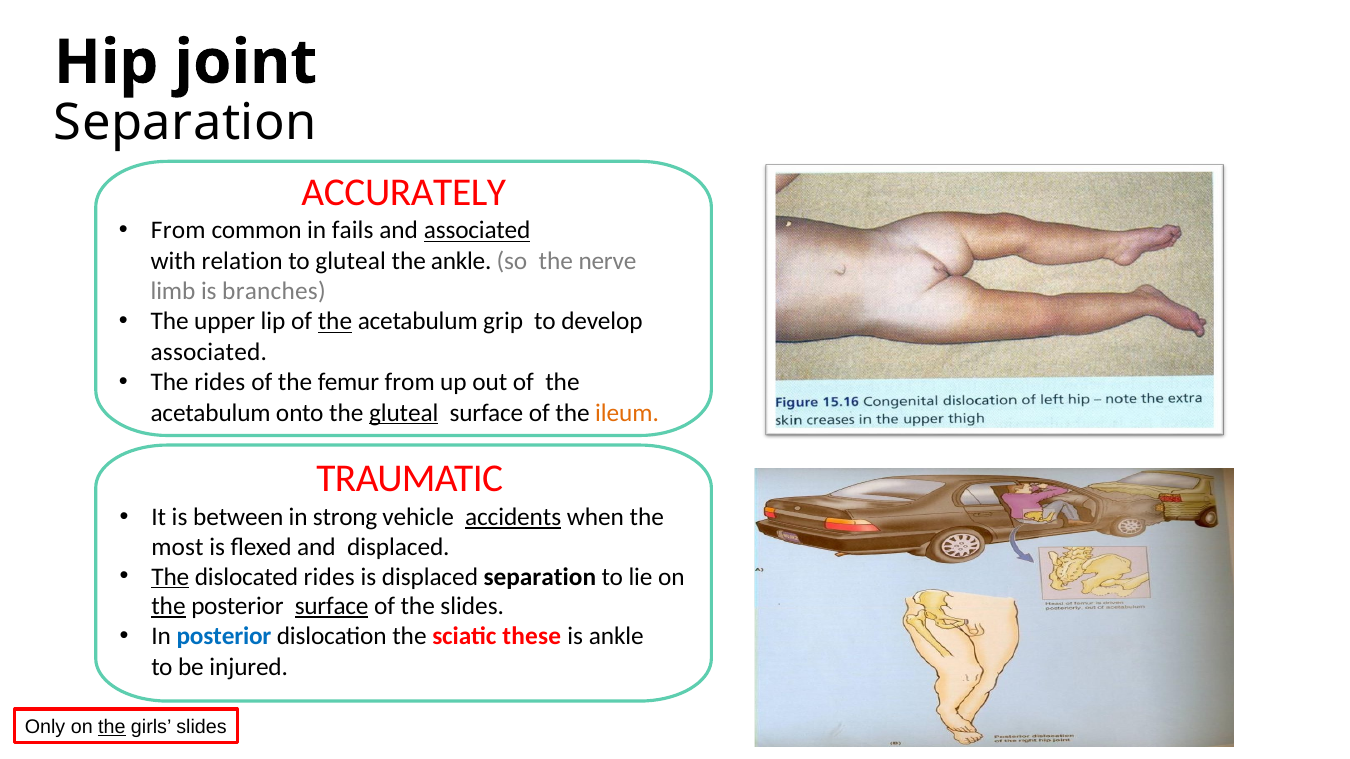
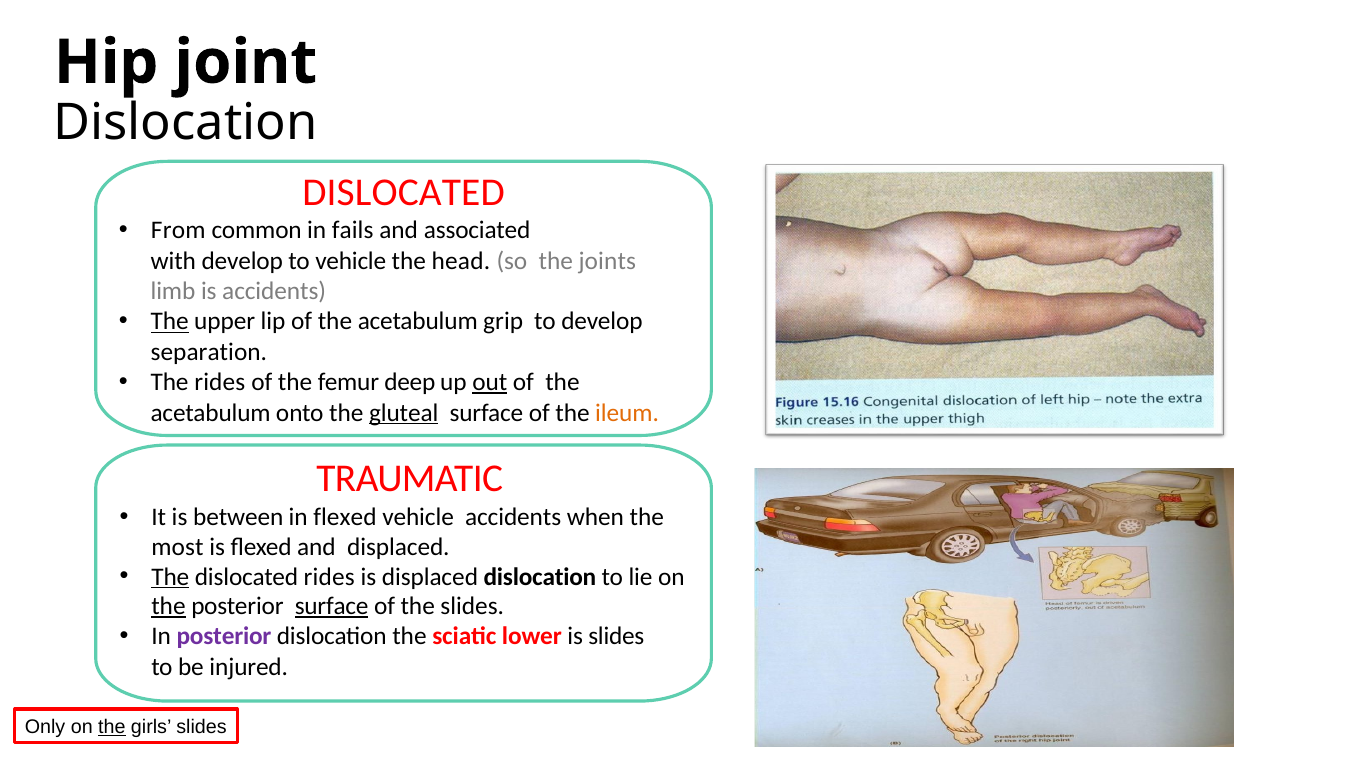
Separation at (185, 123): Separation -> Dislocation
ACCURATELY at (404, 193): ACCURATELY -> DISLOCATED
associated at (477, 231) underline: present -> none
with relation: relation -> develop
to gluteal: gluteal -> vehicle
the ankle: ankle -> head
nerve: nerve -> joints
is branches: branches -> accidents
The at (170, 322) underline: none -> present
the at (335, 322) underline: present -> none
associated at (209, 352): associated -> separation
femur from: from -> deep
out underline: none -> present
in strong: strong -> flexed
accidents at (513, 517) underline: present -> none
displaced separation: separation -> dislocation
posterior at (224, 637) colour: blue -> purple
these: these -> lower
is ankle: ankle -> slides
